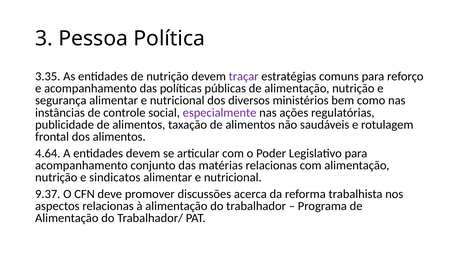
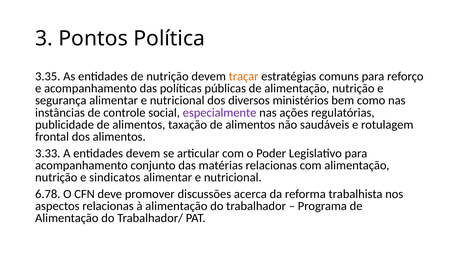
Pessoa: Pessoa -> Pontos
traçar colour: purple -> orange
4.64: 4.64 -> 3.33
9.37: 9.37 -> 6.78
